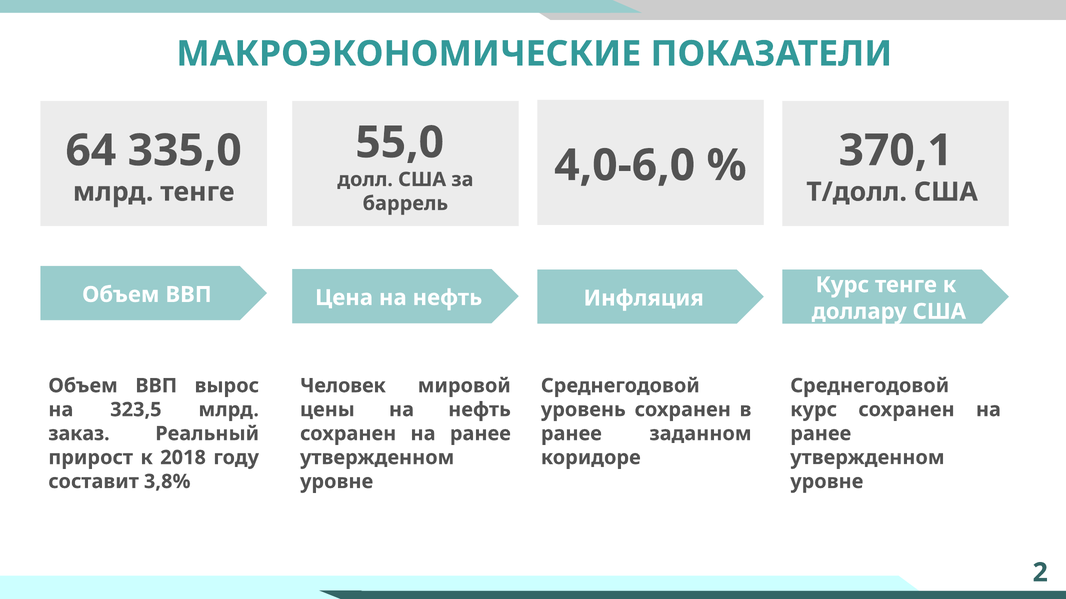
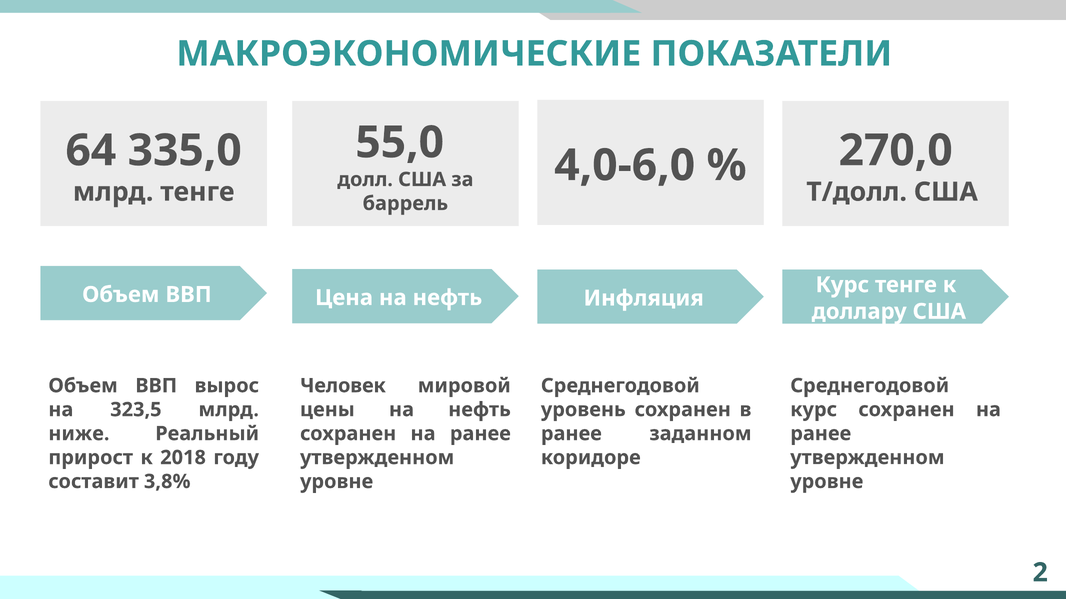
370,1: 370,1 -> 270,0
заказ: заказ -> ниже
